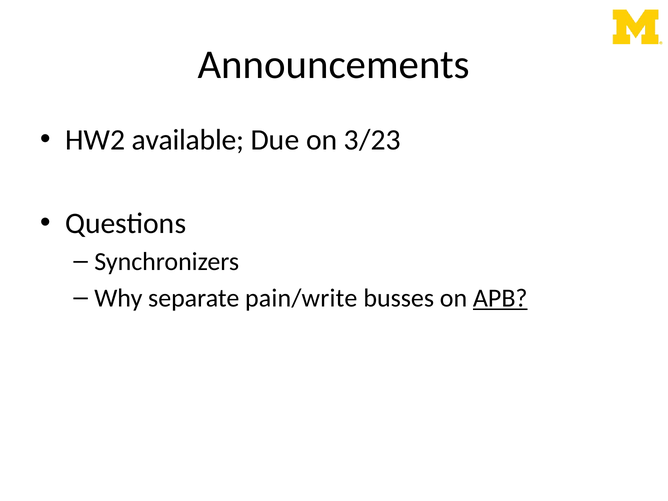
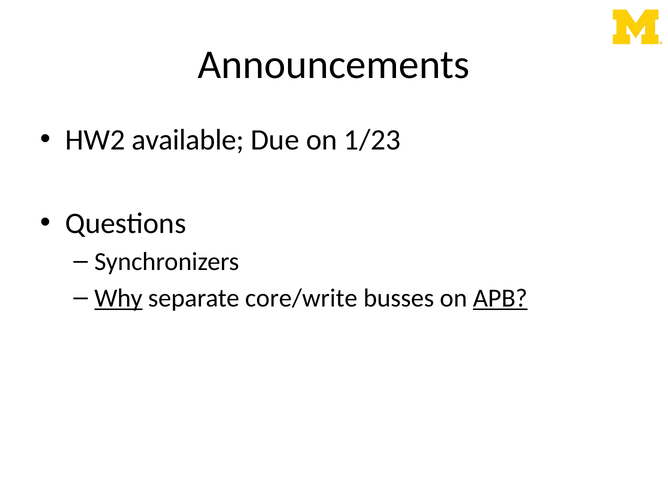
3/23: 3/23 -> 1/23
Why underline: none -> present
pain/write: pain/write -> core/write
